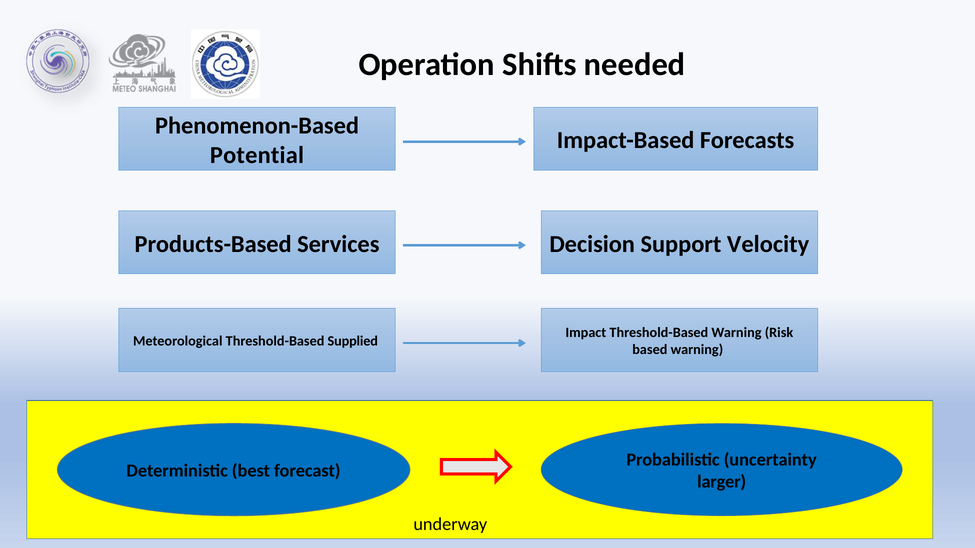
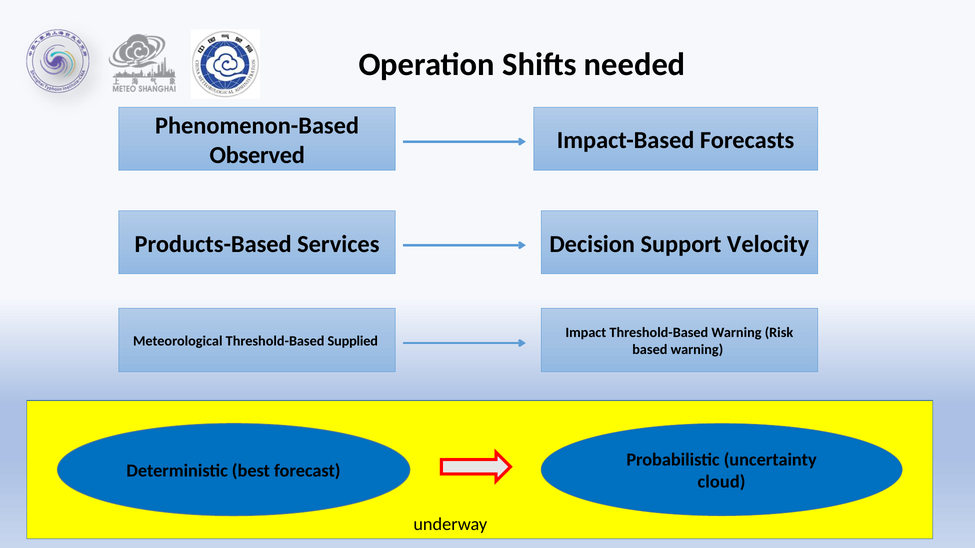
Potential: Potential -> Observed
larger: larger -> cloud
